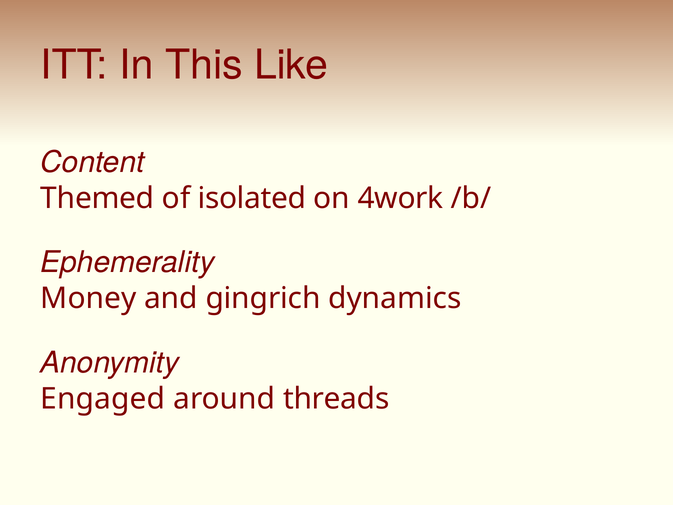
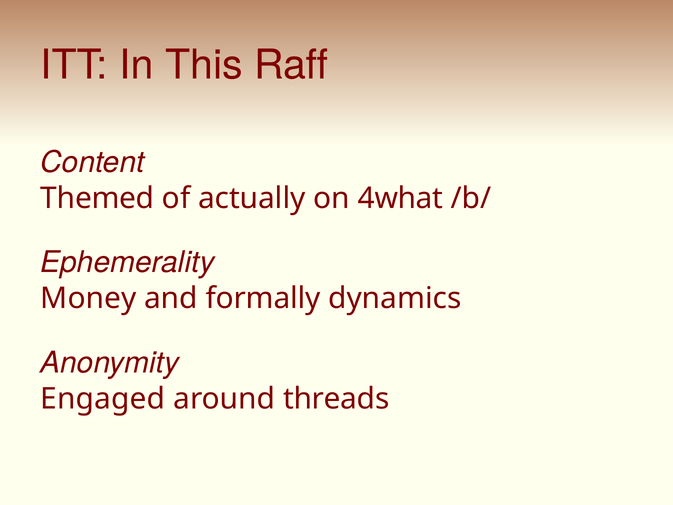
Like: Like -> Raff
isolated: isolated -> actually
4work: 4work -> 4what
gingrich: gingrich -> formally
